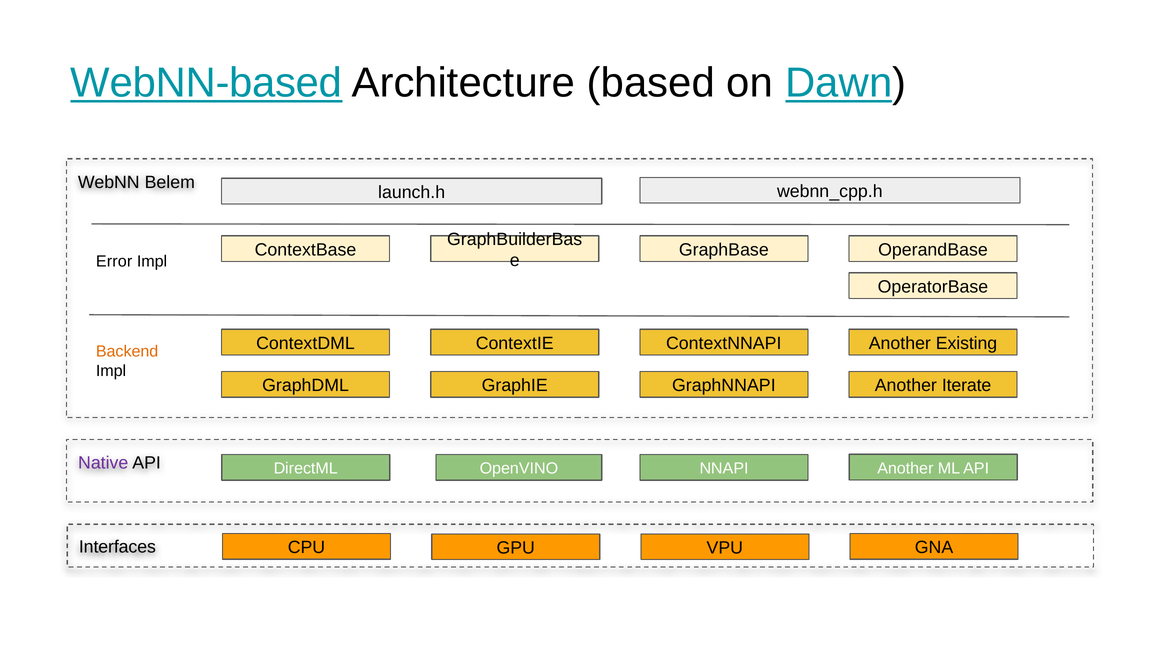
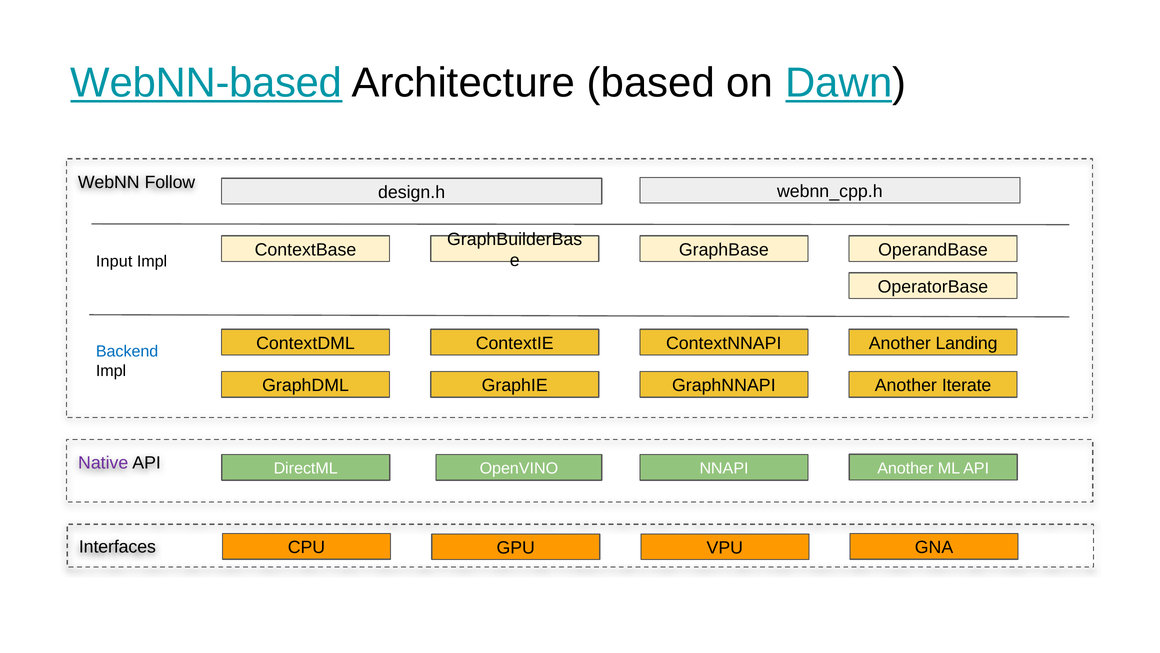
Belem: Belem -> Follow
launch.h: launch.h -> design.h
Error: Error -> Input
Existing: Existing -> Landing
Backend colour: orange -> blue
